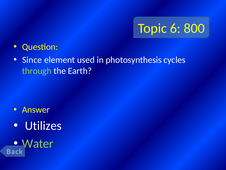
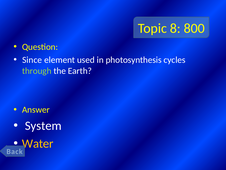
6: 6 -> 8
Utilizes: Utilizes -> System
Water colour: light green -> yellow
